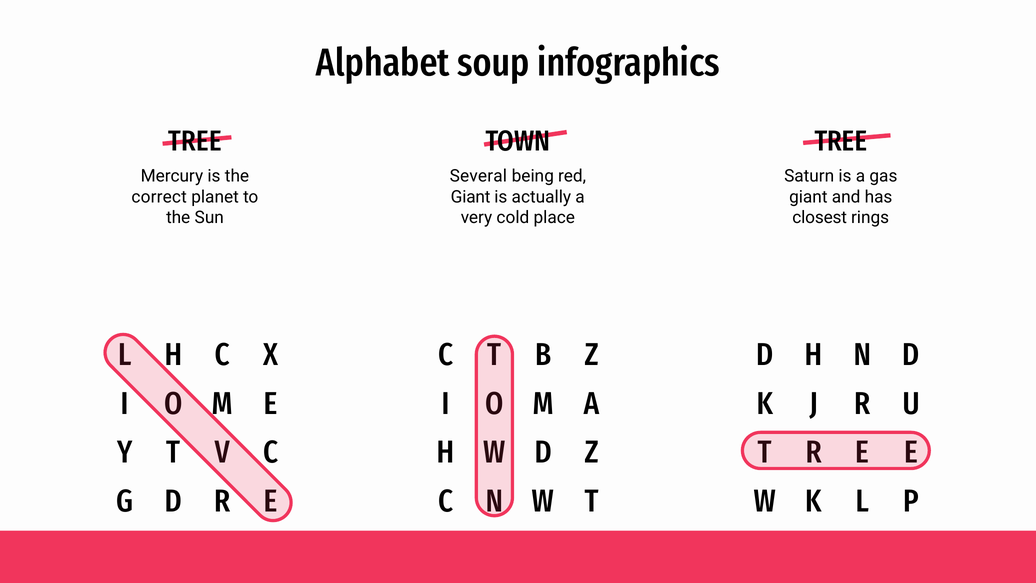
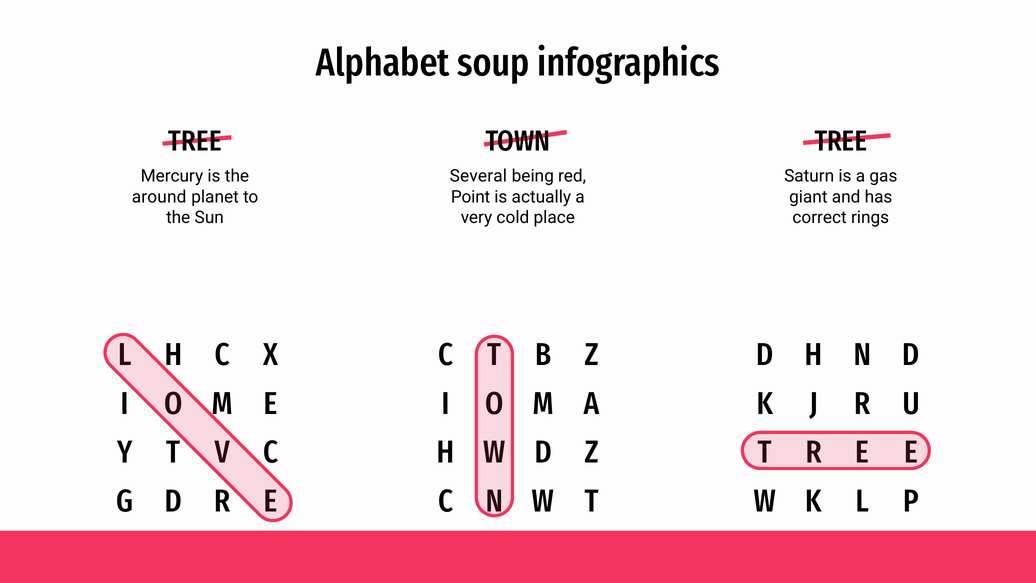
correct: correct -> around
Giant at (471, 197): Giant -> Point
closest: closest -> correct
